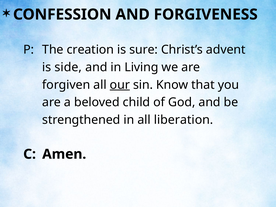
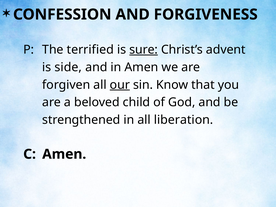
creation: creation -> terrified
sure underline: none -> present
in Living: Living -> Amen
